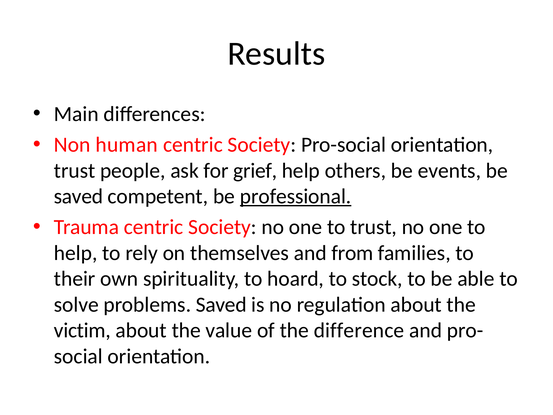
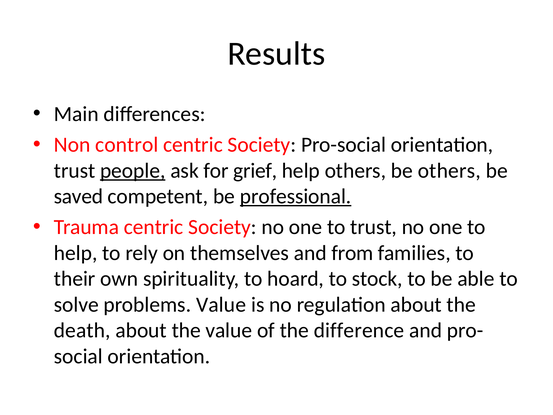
human: human -> control
people underline: none -> present
be events: events -> others
problems Saved: Saved -> Value
victim: victim -> death
